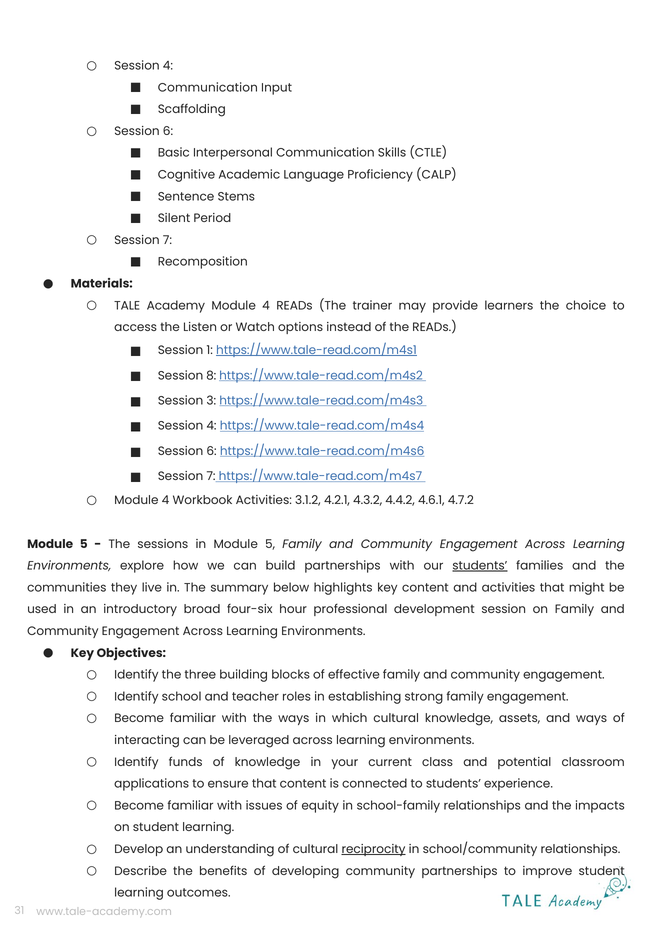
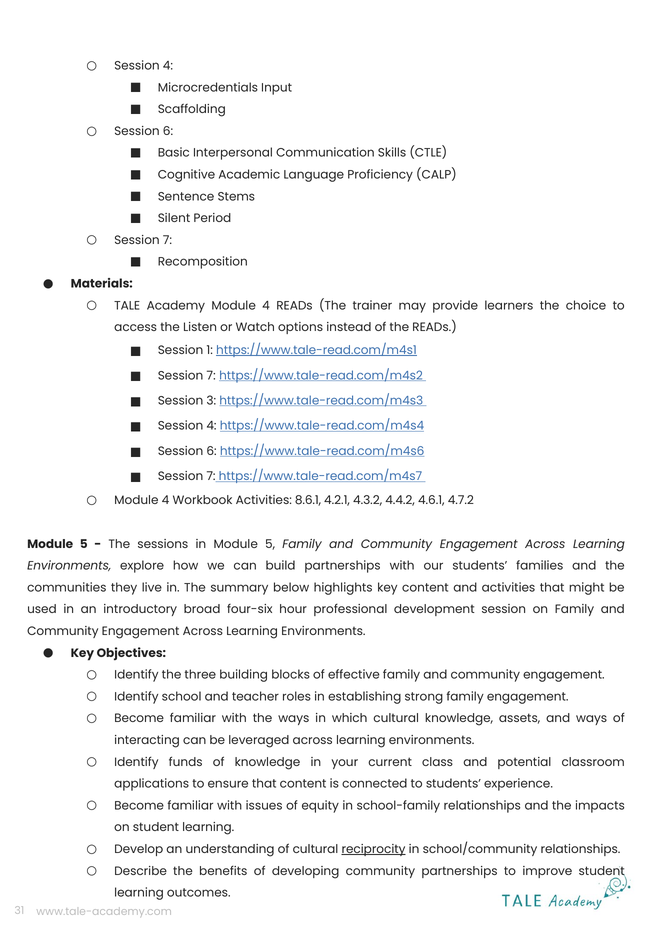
Communication at (208, 88): Communication -> Microcredentials
8 at (211, 376): 8 -> 7
3.1.2: 3.1.2 -> 8.6.1
students at (480, 566) underline: present -> none
